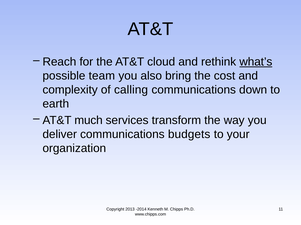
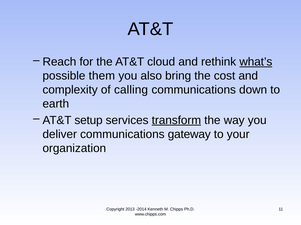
team: team -> them
much: much -> setup
transform underline: none -> present
budgets: budgets -> gateway
